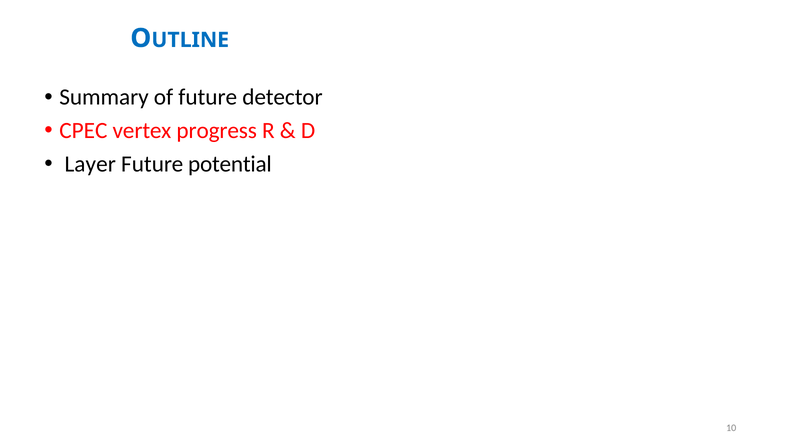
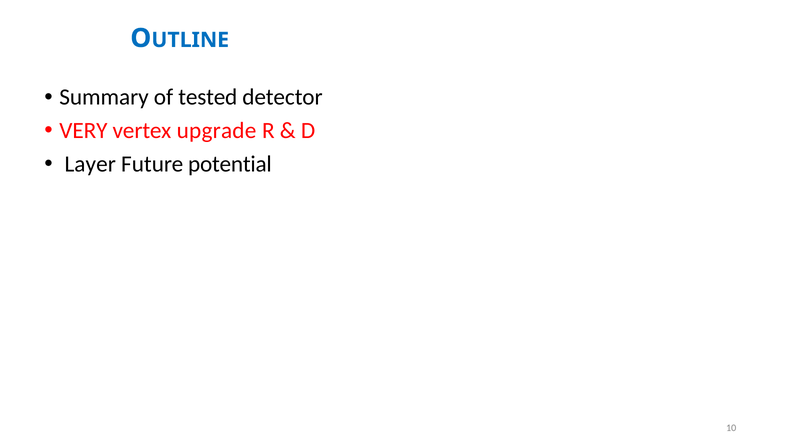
of future: future -> tested
CPEC: CPEC -> VERY
progress: progress -> upgrade
